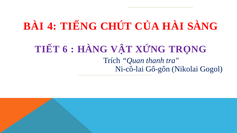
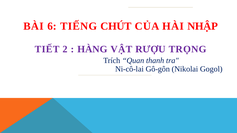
4: 4 -> 6
SÀNG: SÀNG -> NHẬP
6: 6 -> 2
XỨNG: XỨNG -> RƯỢU
